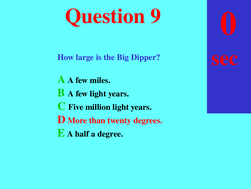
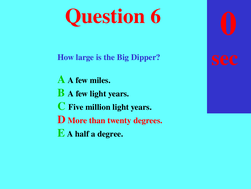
Question 9: 9 -> 6
